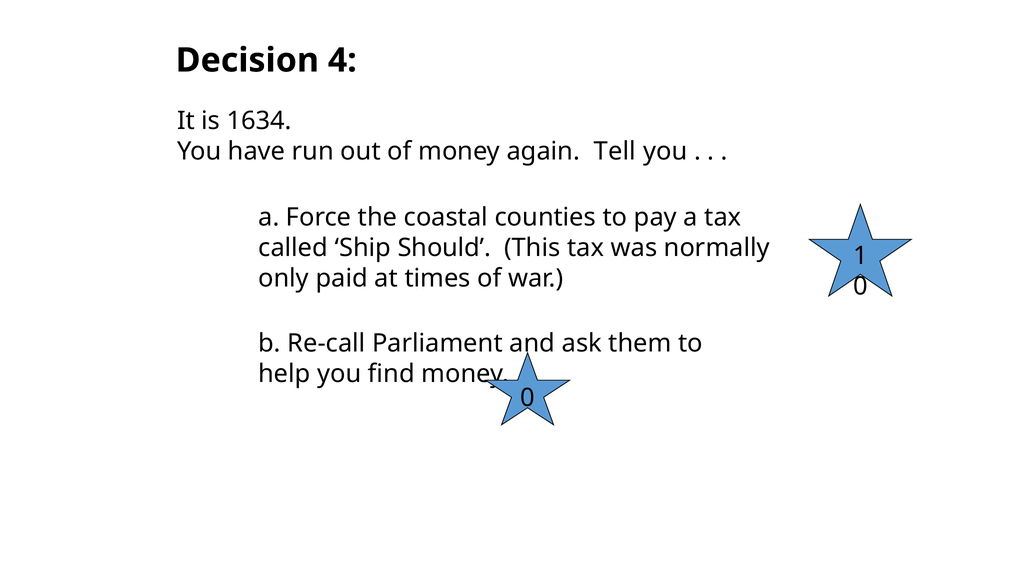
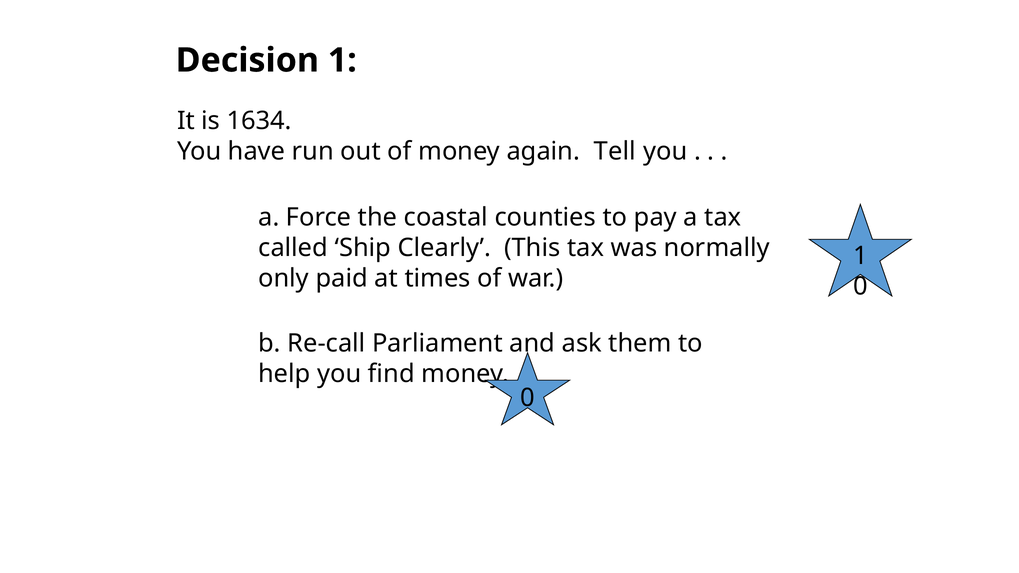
Decision 4: 4 -> 1
Should: Should -> Clearly
